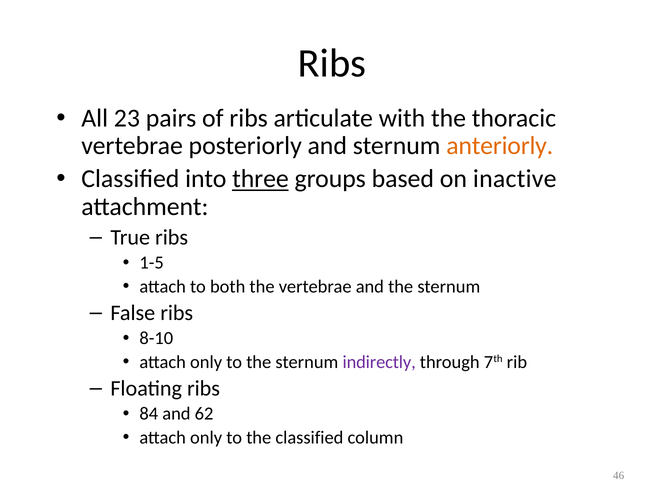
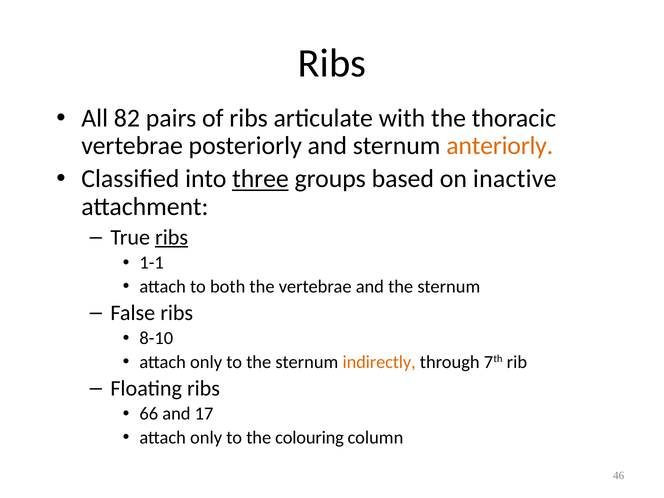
23: 23 -> 82
ribs at (172, 237) underline: none -> present
1-5: 1-5 -> 1-1
indirectly colour: purple -> orange
84: 84 -> 66
62: 62 -> 17
the classified: classified -> colouring
